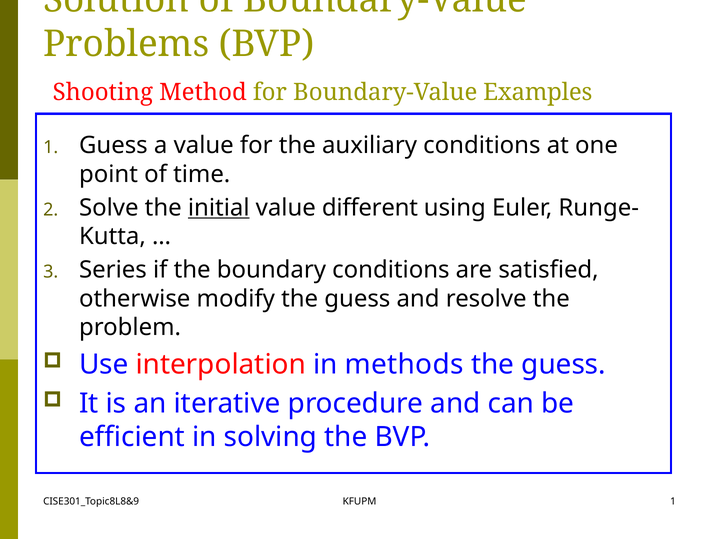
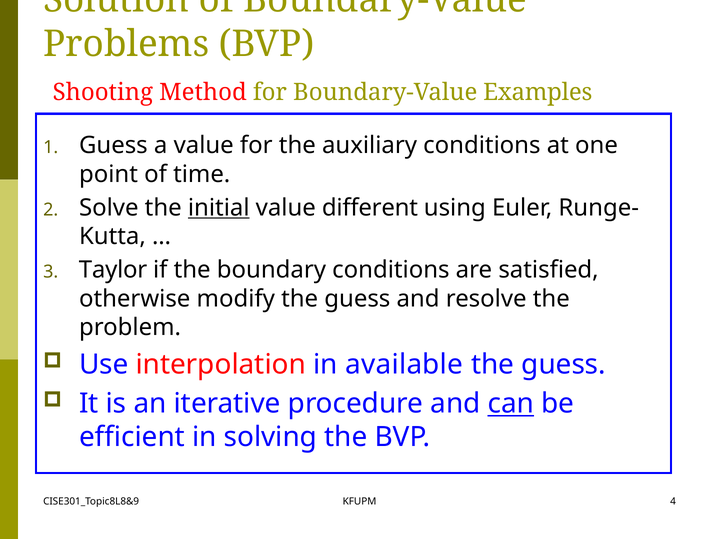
Series: Series -> Taylor
methods: methods -> available
can underline: none -> present
KFUPM 1: 1 -> 4
